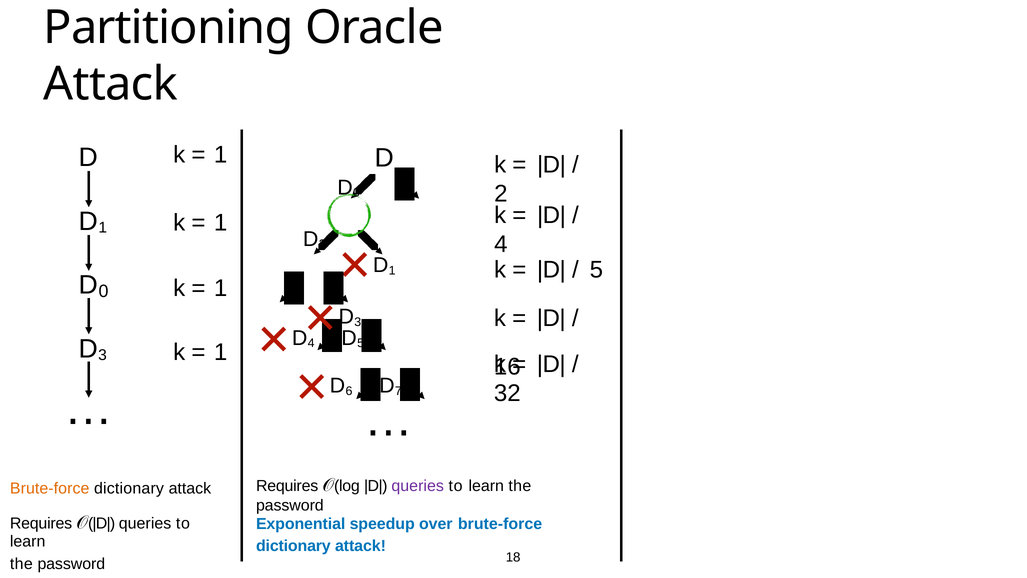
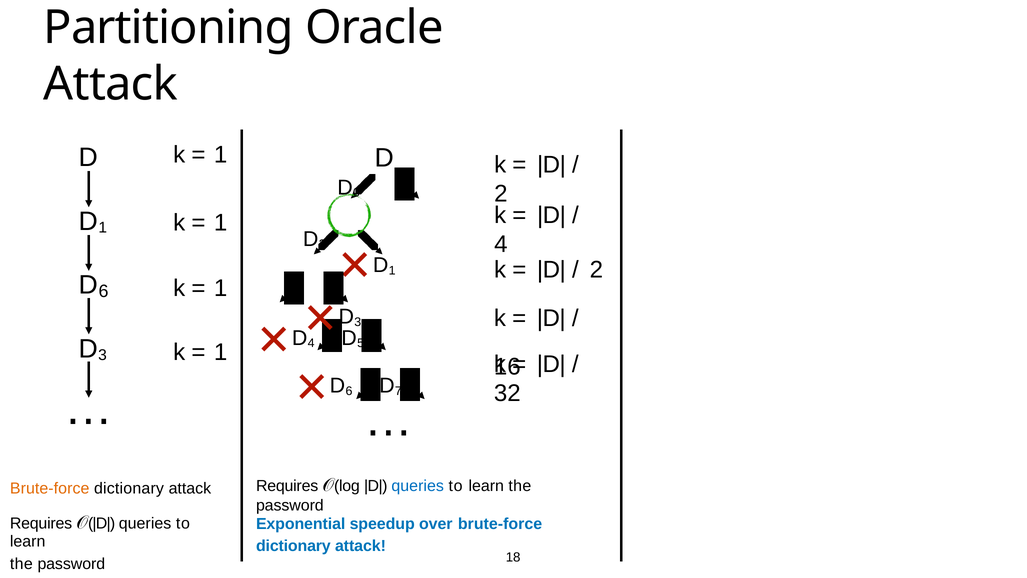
5 at (596, 269): 5 -> 2
0 at (104, 291): 0 -> 6
queries at (418, 486) colour: purple -> blue
